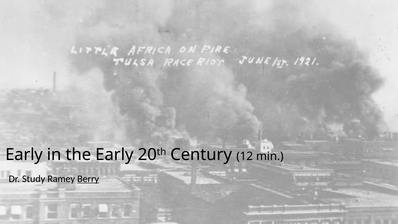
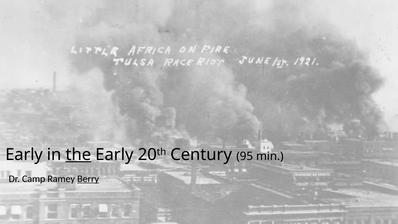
the underline: none -> present
12: 12 -> 95
Study: Study -> Camp
